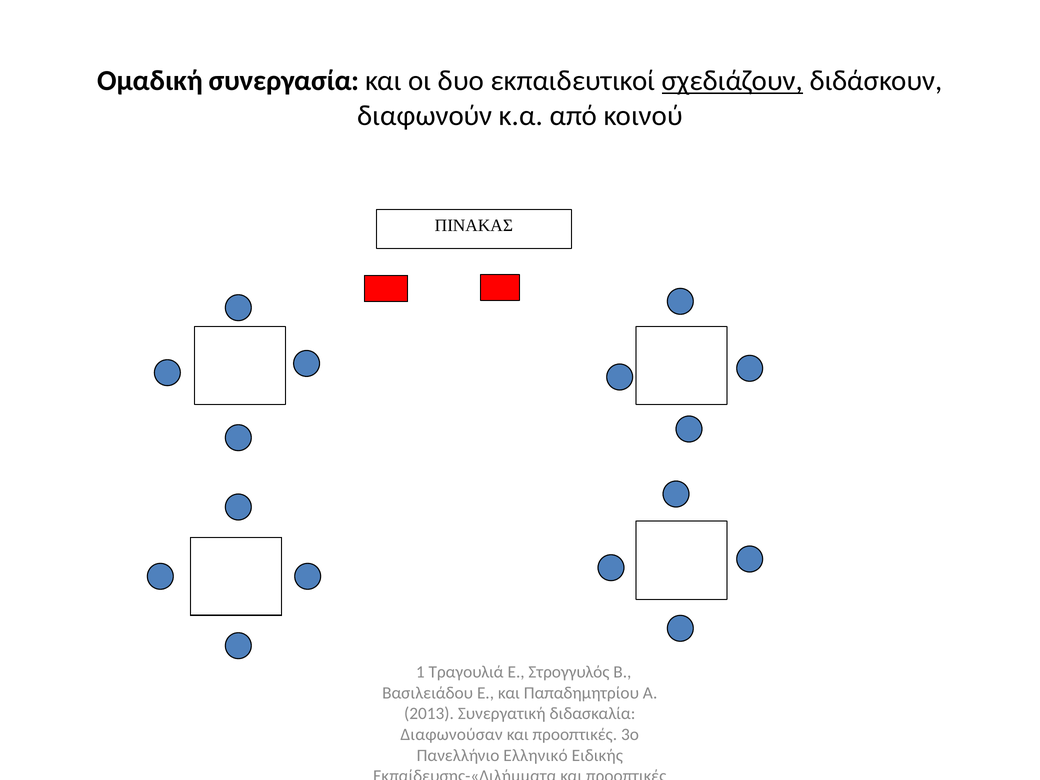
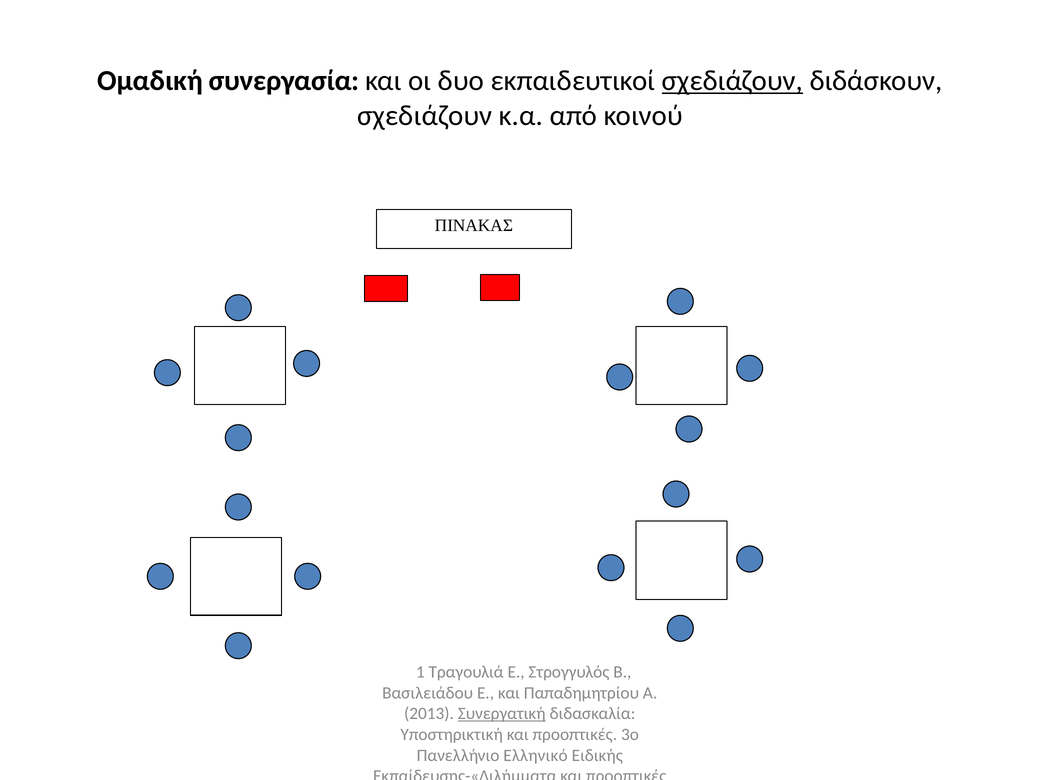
διαφωνούν at (425, 116): διαφωνούν -> σχεδιάζουν
Συνεργατική underline: none -> present
Διαφωνούσαν: Διαφωνούσαν -> Υποστηρικτική
